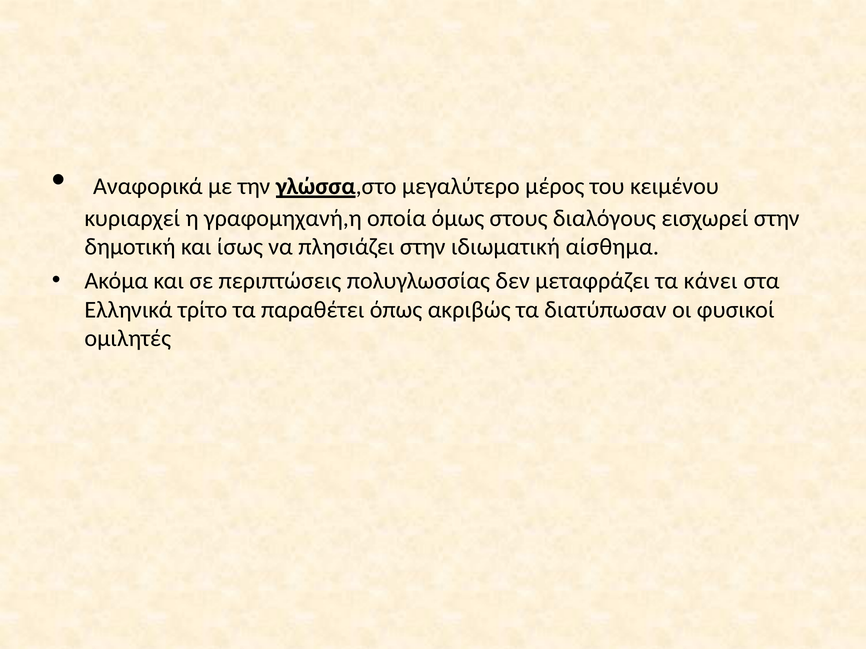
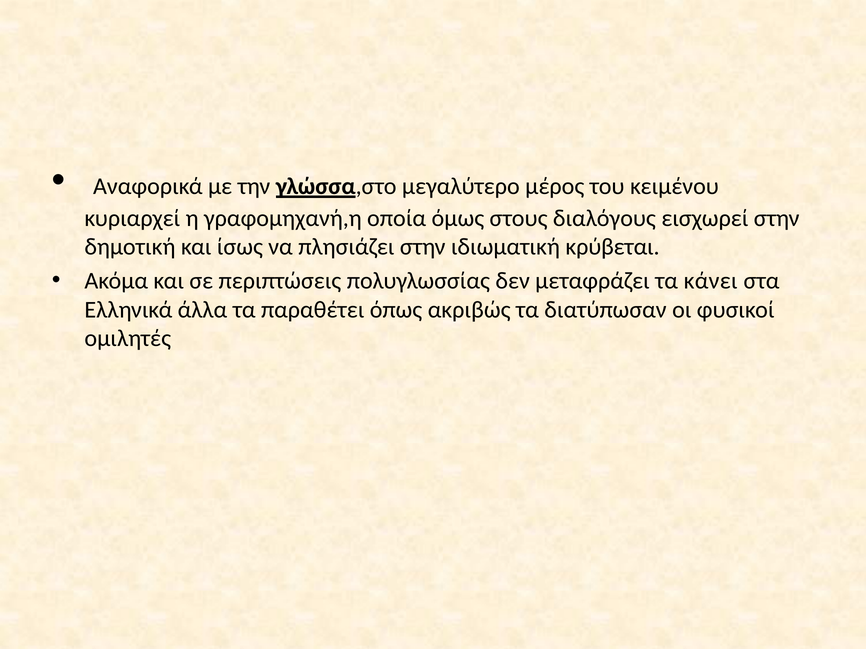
αίσθημα: αίσθημα -> κρύβεται
τρίτο: τρίτο -> άλλα
